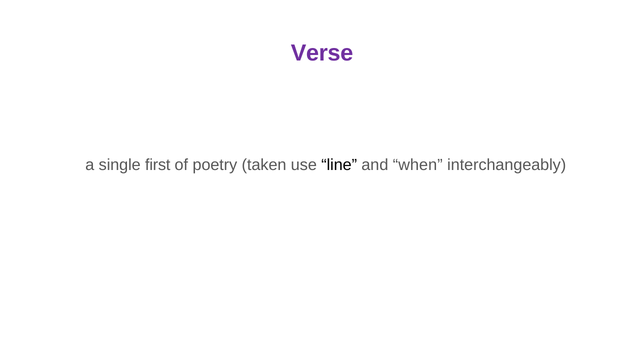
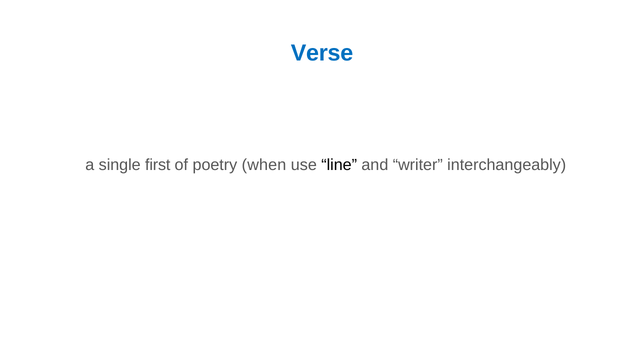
Verse colour: purple -> blue
taken: taken -> when
when: when -> writer
